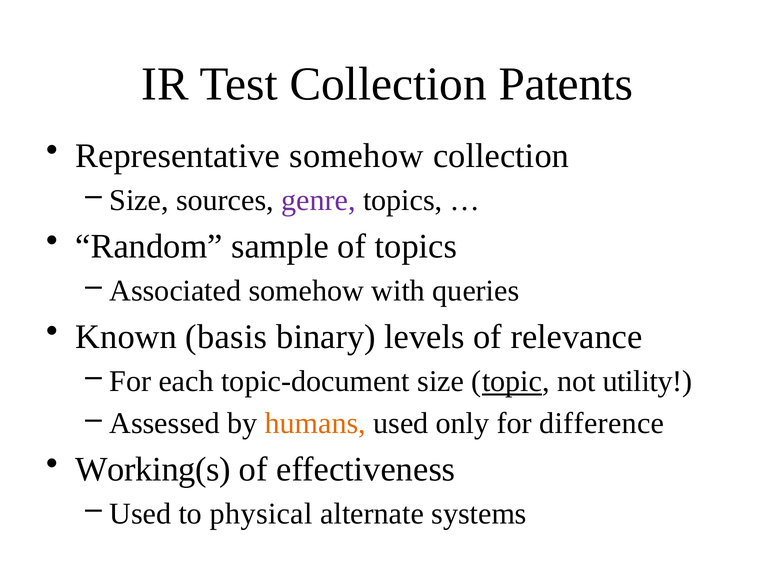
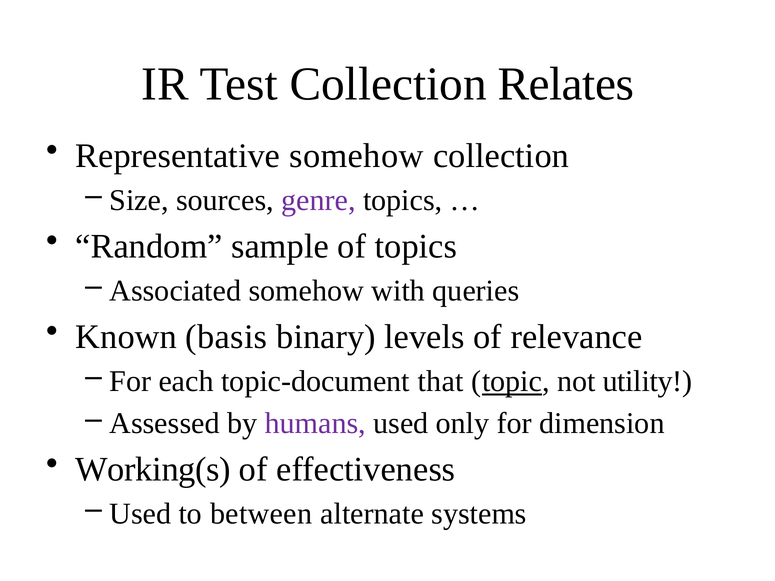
Patents: Patents -> Relates
topic-document size: size -> that
humans colour: orange -> purple
difference: difference -> dimension
physical: physical -> between
